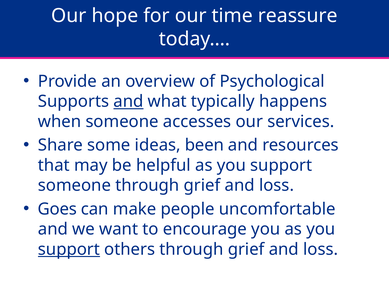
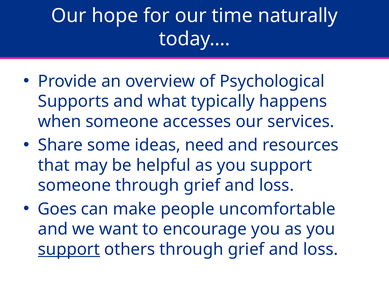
reassure: reassure -> naturally
and at (128, 101) underline: present -> none
been: been -> need
